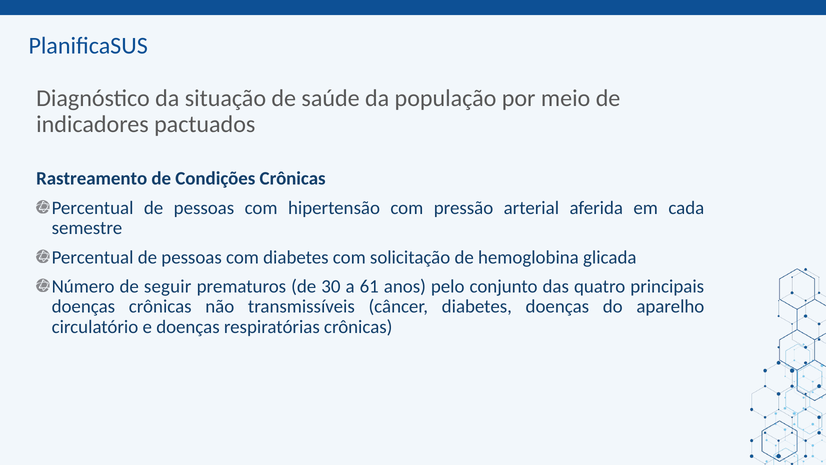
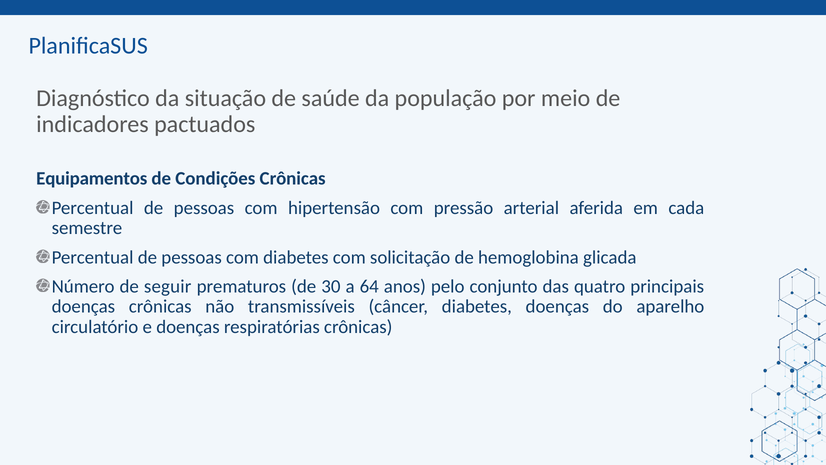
Rastreamento: Rastreamento -> Equipamentos
61: 61 -> 64
